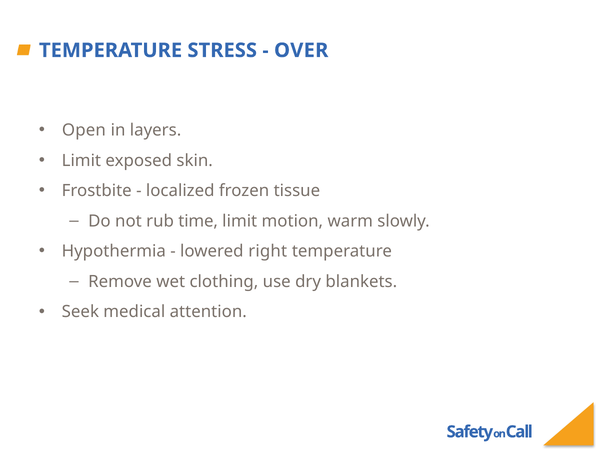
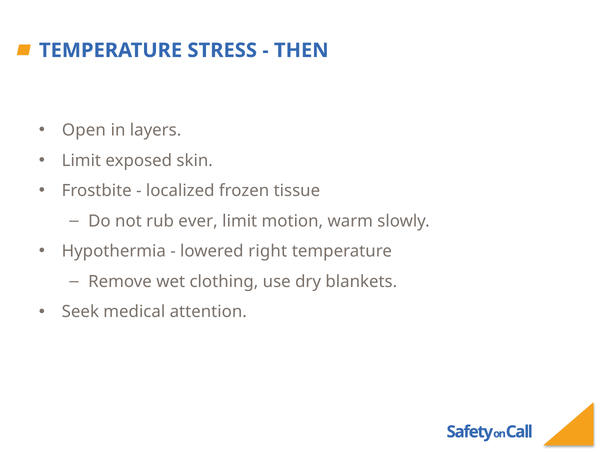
OVER: OVER -> THEN
time: time -> ever
